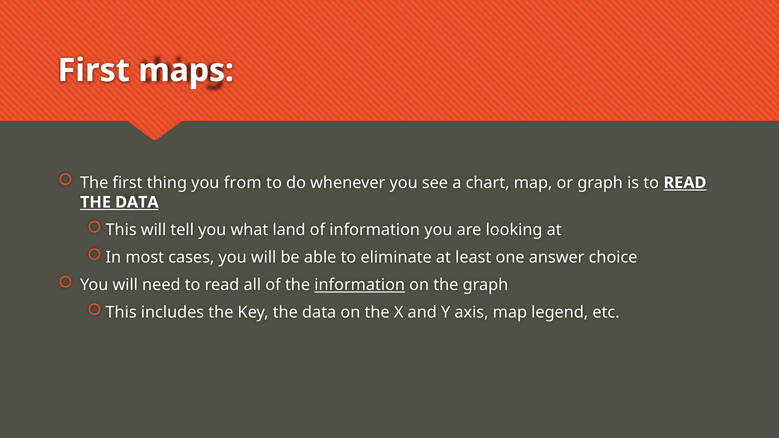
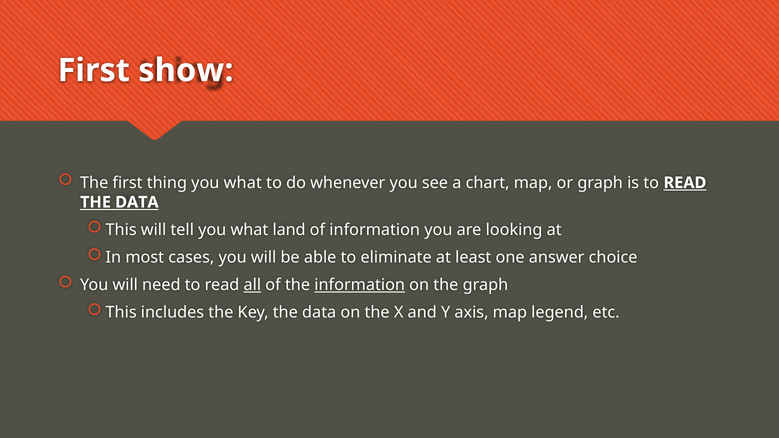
maps: maps -> show
thing you from: from -> what
all underline: none -> present
